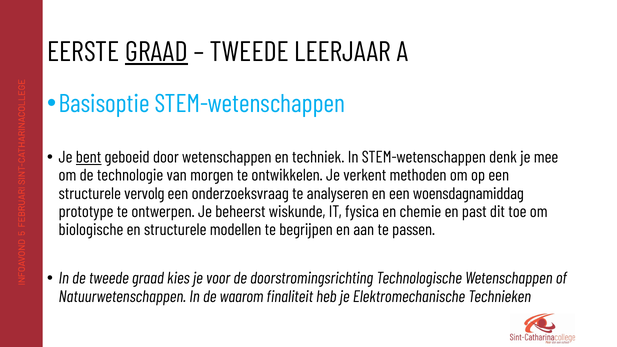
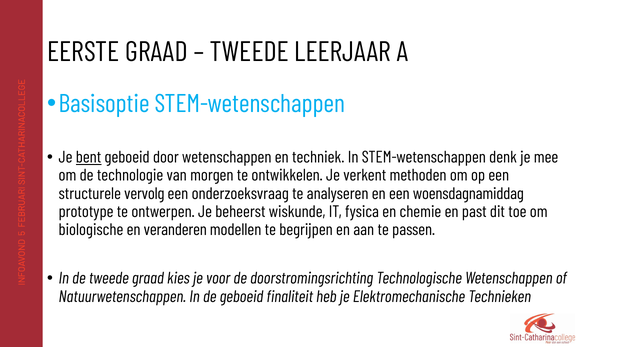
GRAAD at (156, 52) underline: present -> none
en structurele: structurele -> veranderen
de waarom: waarom -> geboeid
